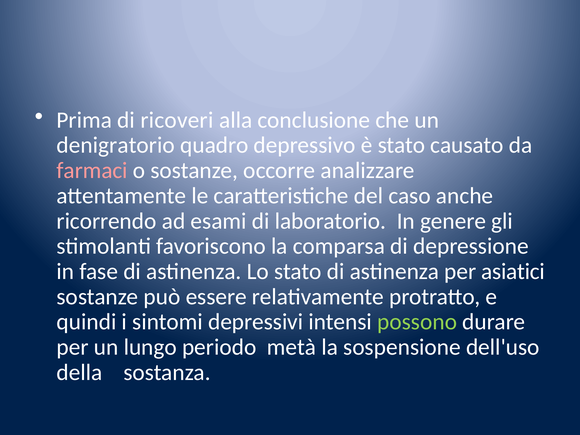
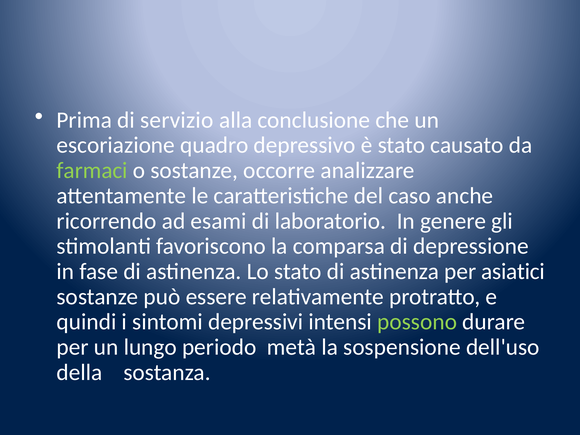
ricoveri: ricoveri -> servizio
denigratorio: denigratorio -> escoriazione
farmaci colour: pink -> light green
